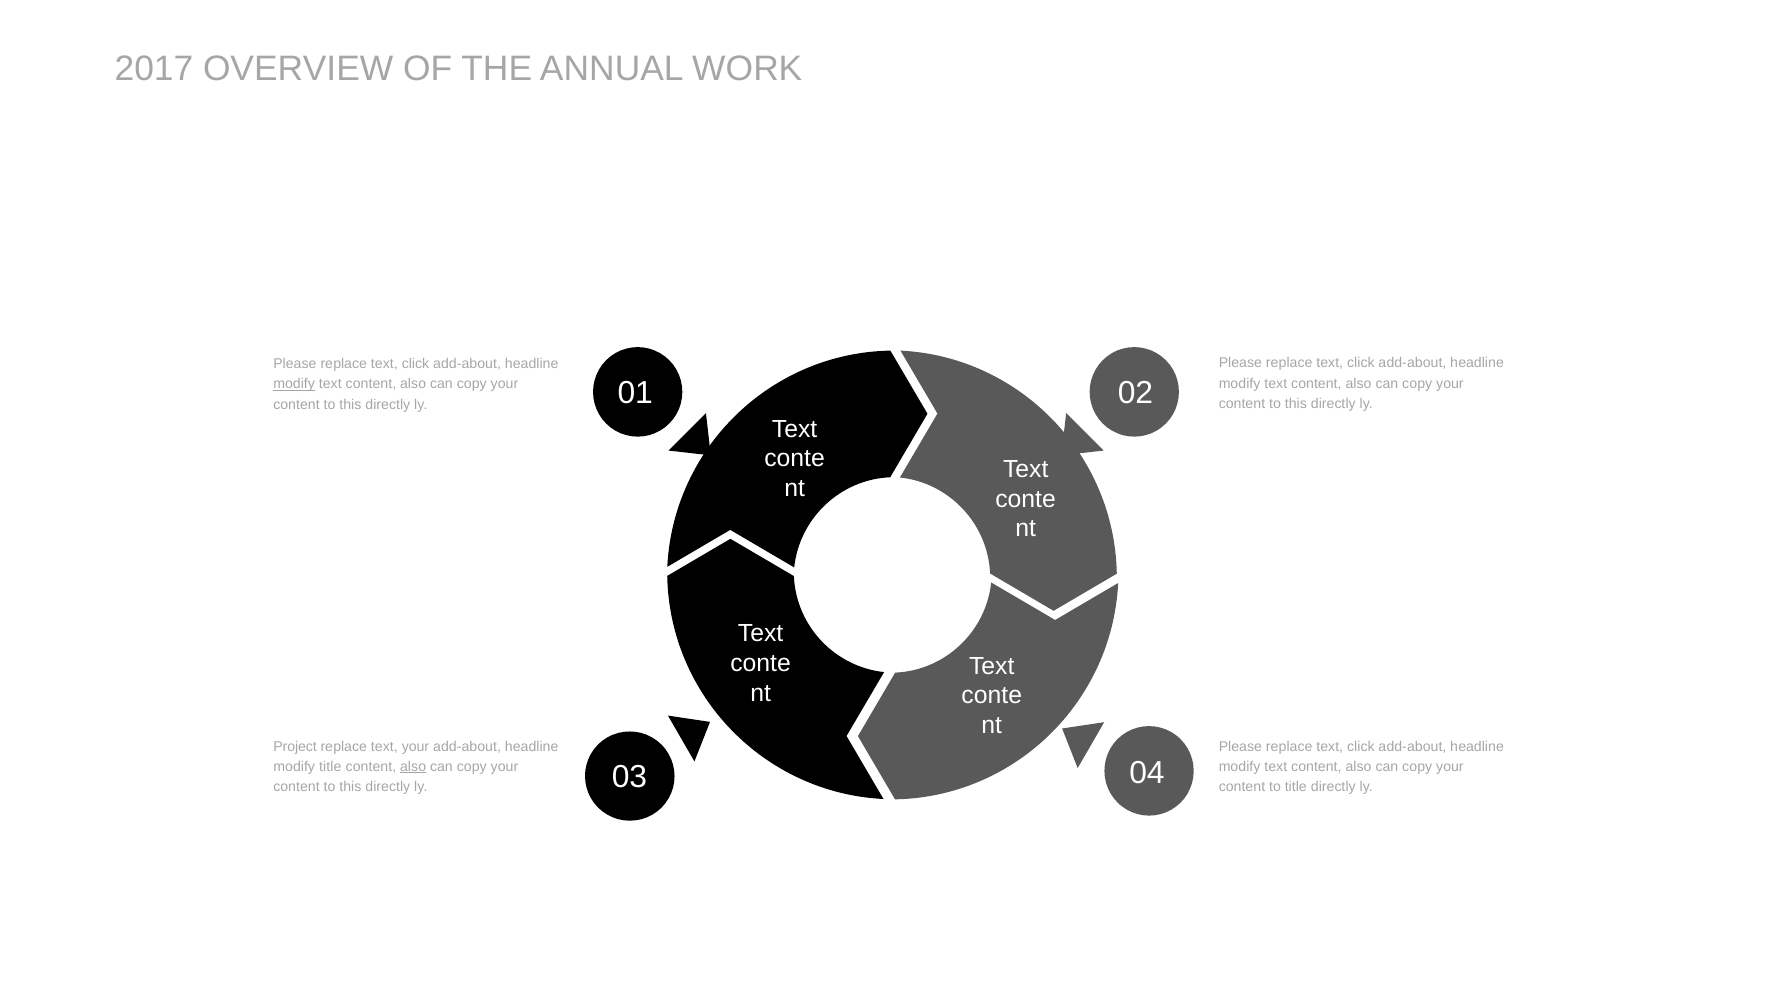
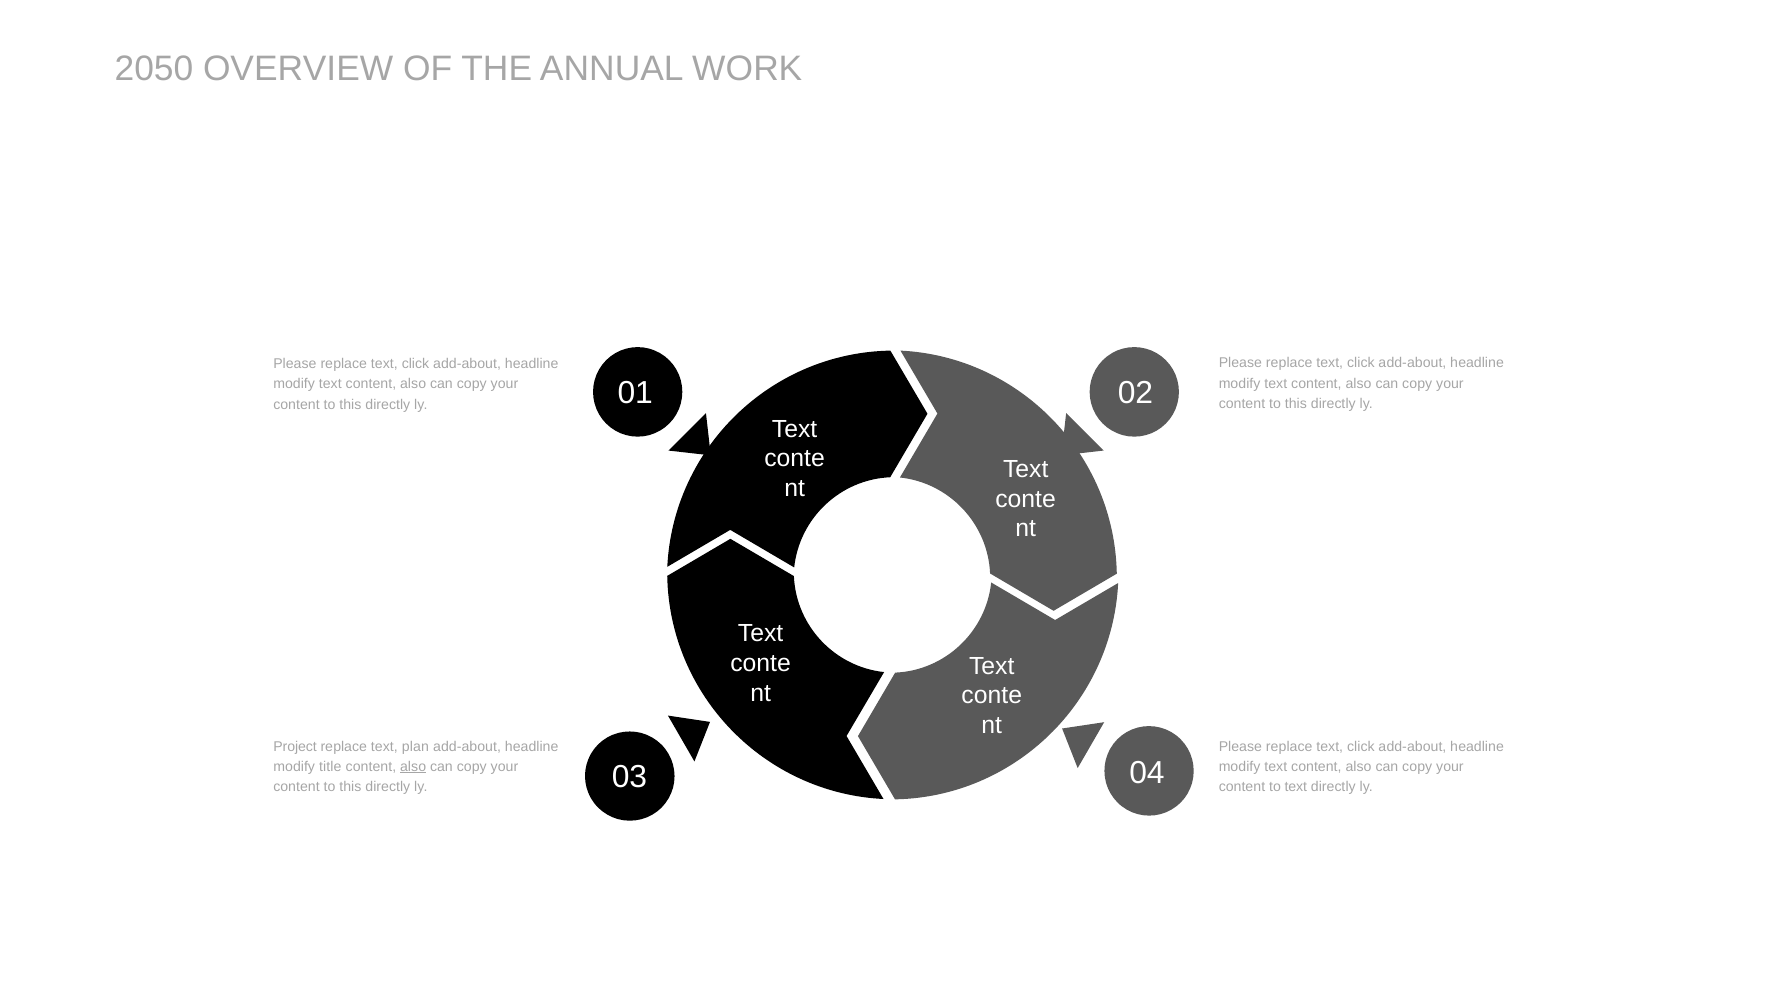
2017: 2017 -> 2050
modify at (294, 384) underline: present -> none
text your: your -> plan
to title: title -> text
